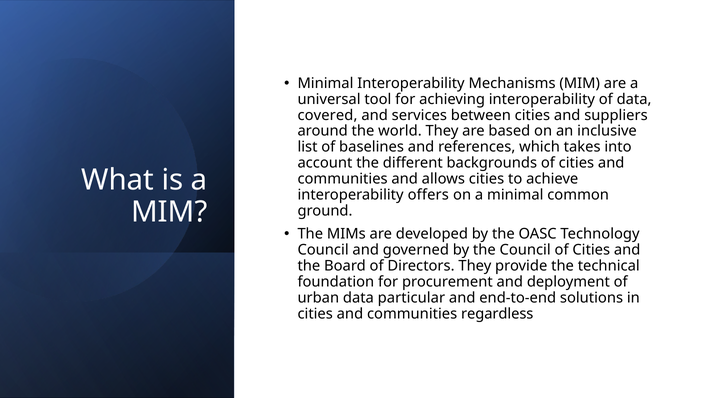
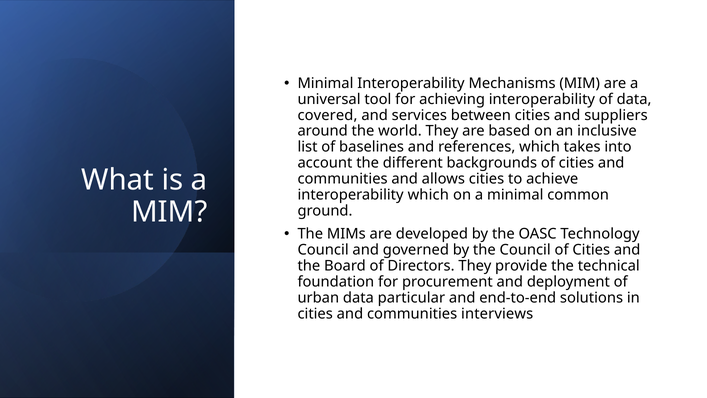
interoperability offers: offers -> which
regardless: regardless -> interviews
